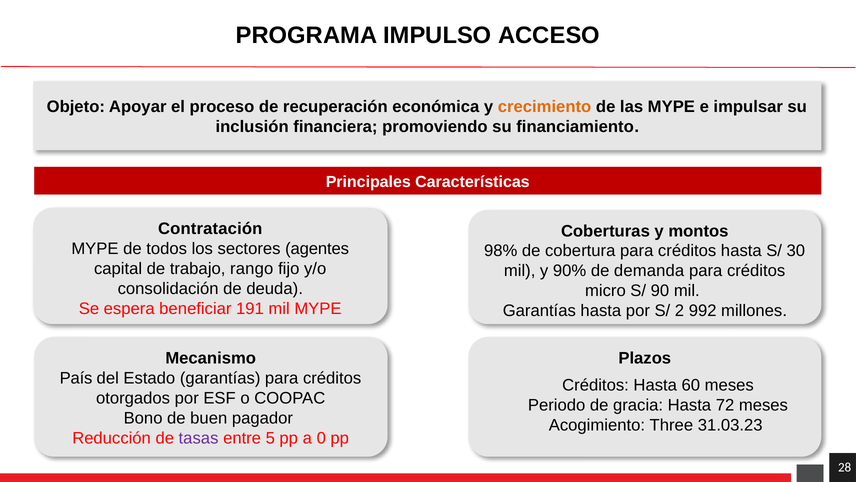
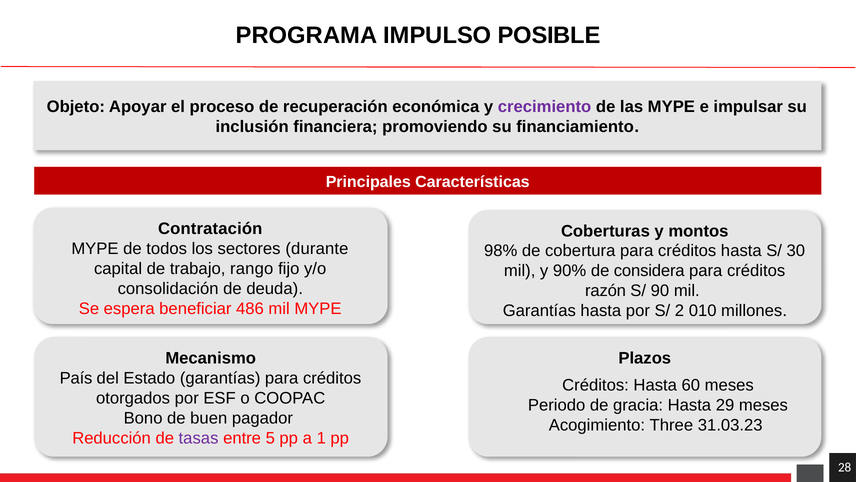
ACCESO: ACCESO -> POSIBLE
crecimiento colour: orange -> purple
agentes: agentes -> durante
demanda: demanda -> considera
micro: micro -> razón
191: 191 -> 486
992: 992 -> 010
72: 72 -> 29
0: 0 -> 1
